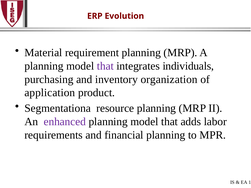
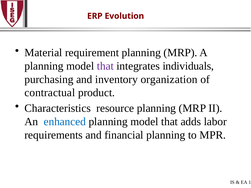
application: application -> contractual
Segmentationa: Segmentationa -> Characteristics
enhanced colour: purple -> blue
